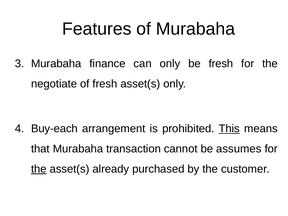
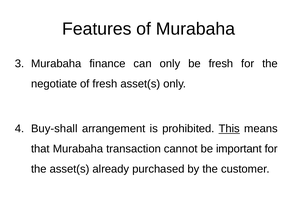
Buy-each: Buy-each -> Buy-shall
assumes: assumes -> important
the at (39, 169) underline: present -> none
